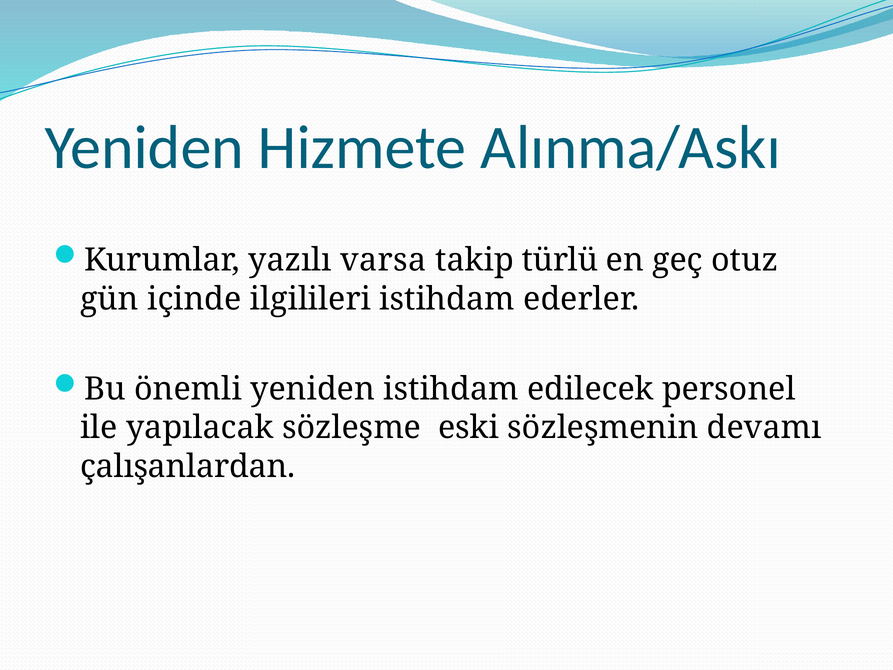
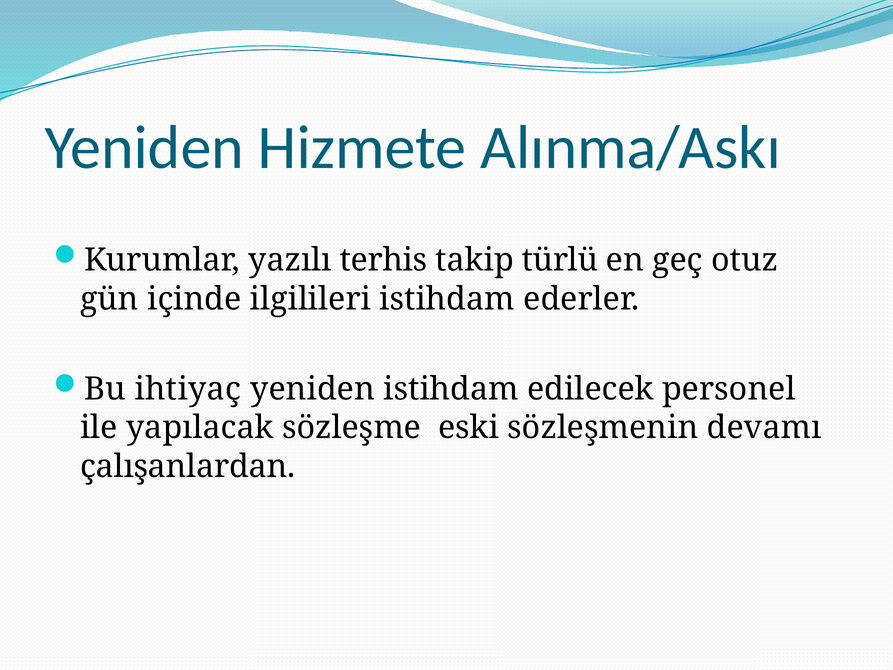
varsa: varsa -> terhis
önemli: önemli -> ihtiyaç
